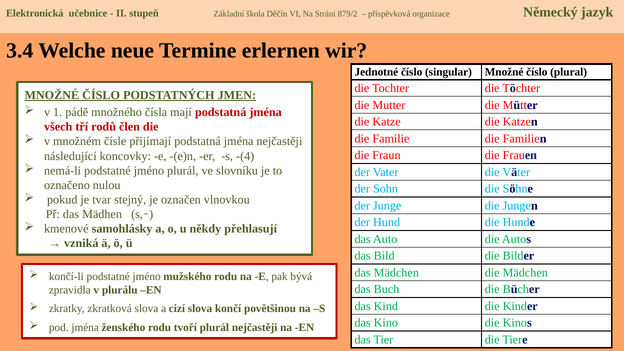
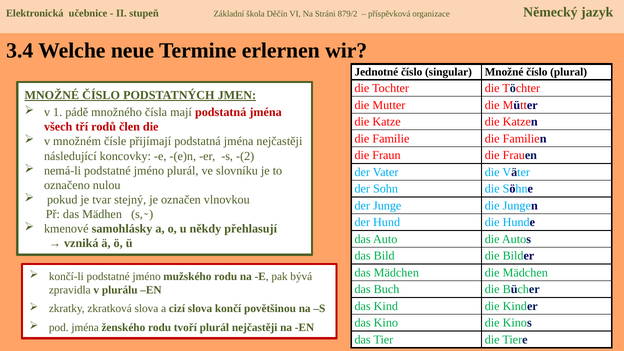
-(4: -(4 -> -(2
